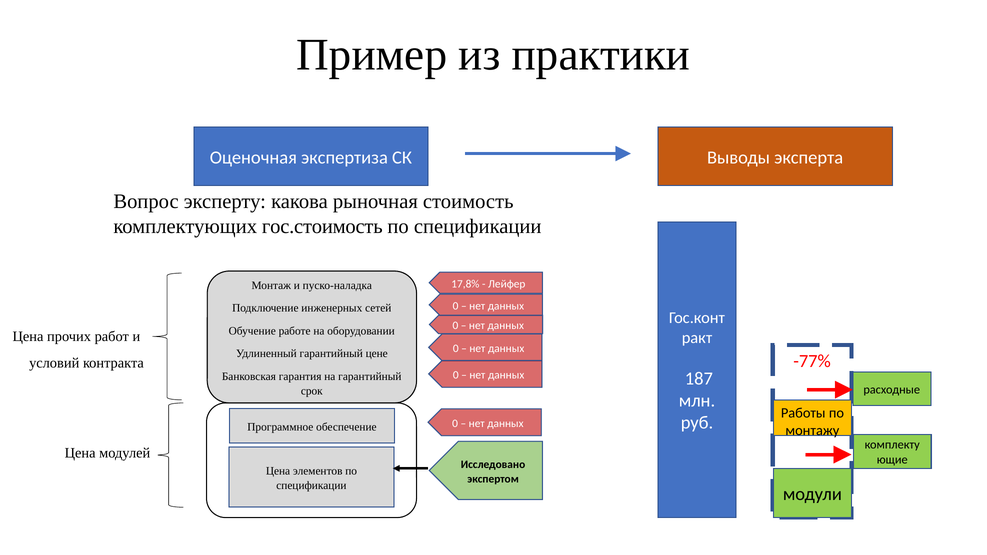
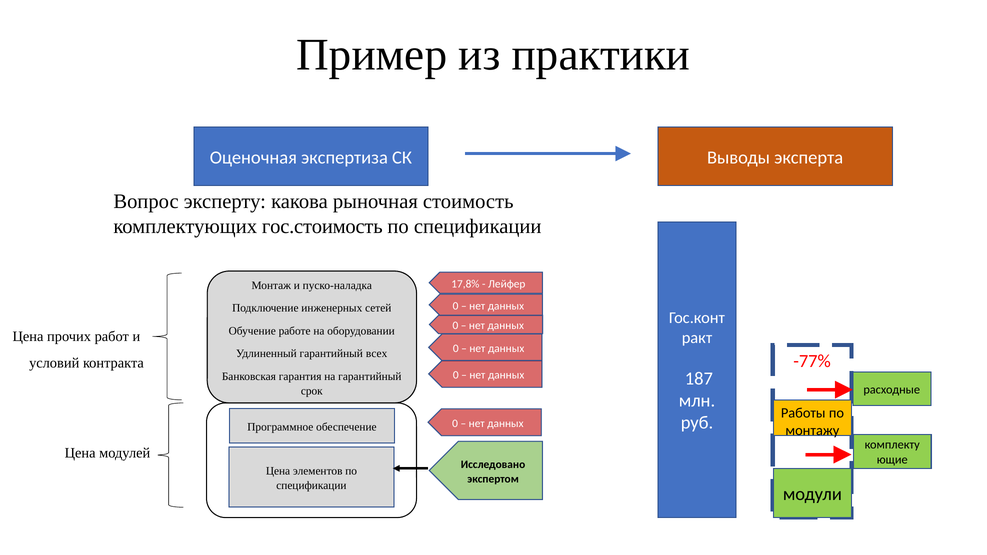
цене: цене -> всех
